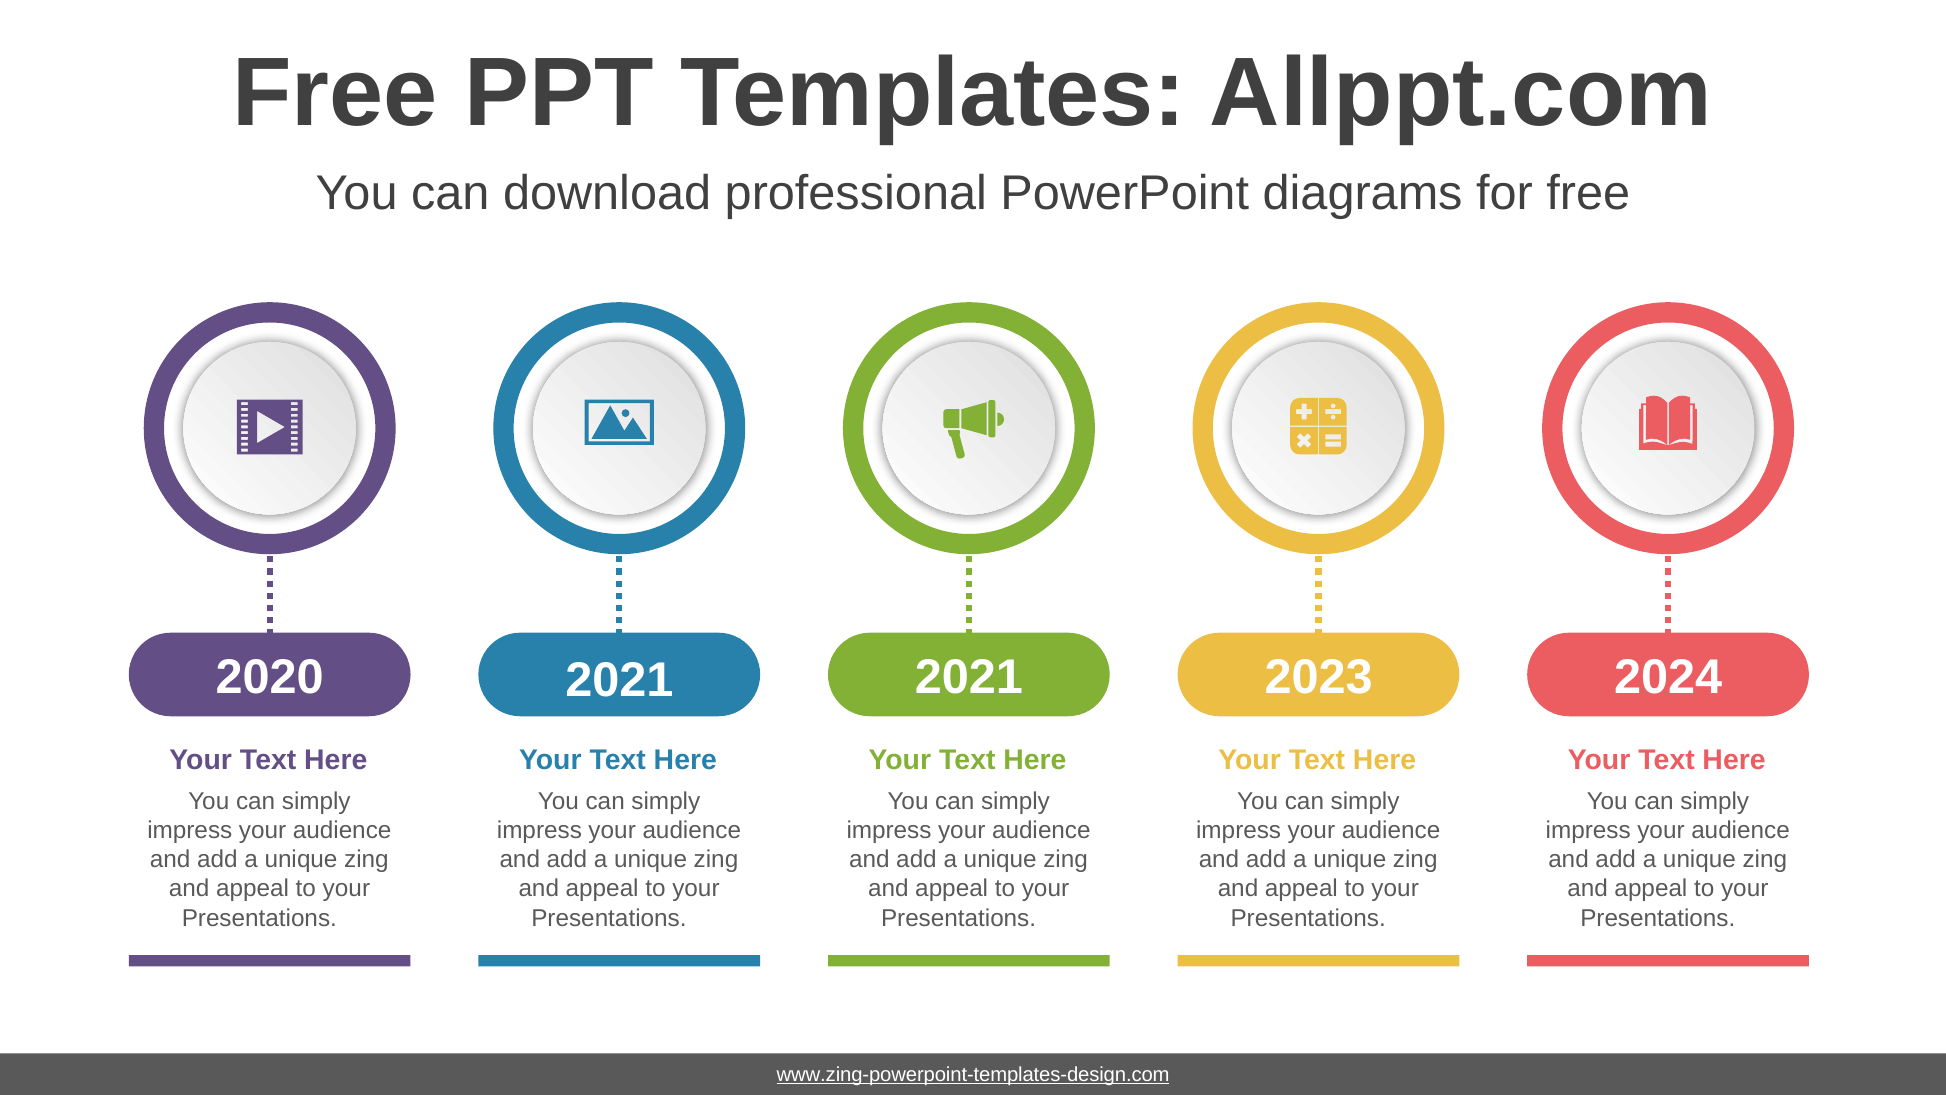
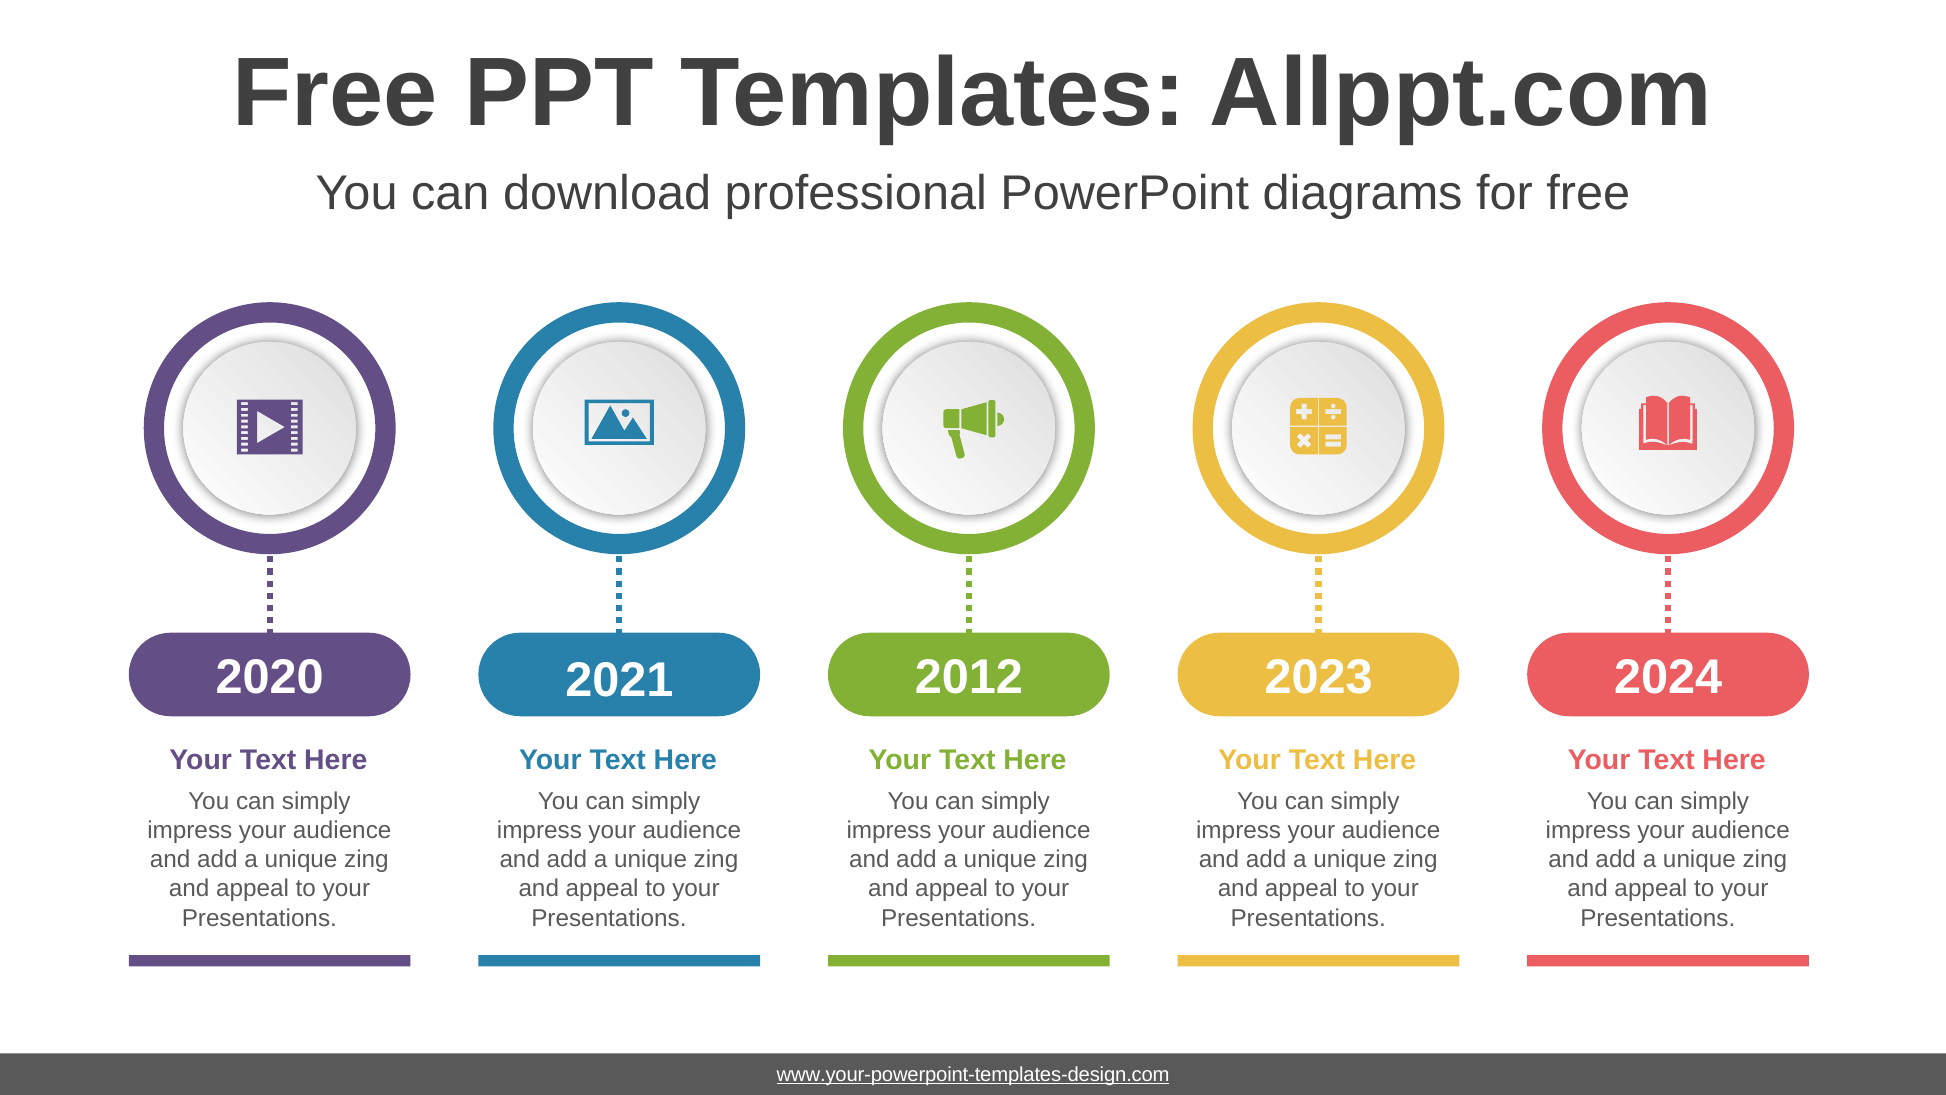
2021 2021: 2021 -> 2012
www.zing-powerpoint-templates-design.com: www.zing-powerpoint-templates-design.com -> www.your-powerpoint-templates-design.com
